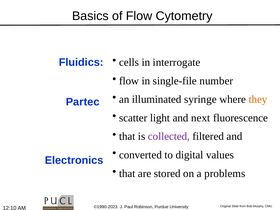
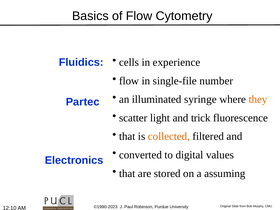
interrogate: interrogate -> experience
next: next -> trick
collected colour: purple -> orange
problems: problems -> assuming
